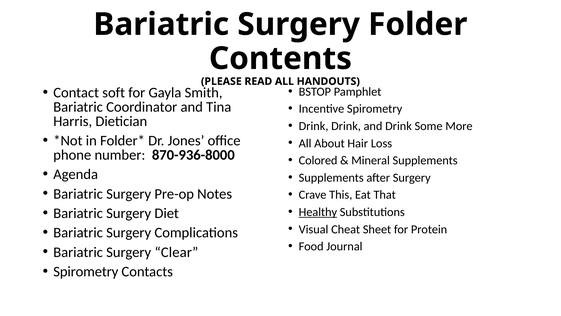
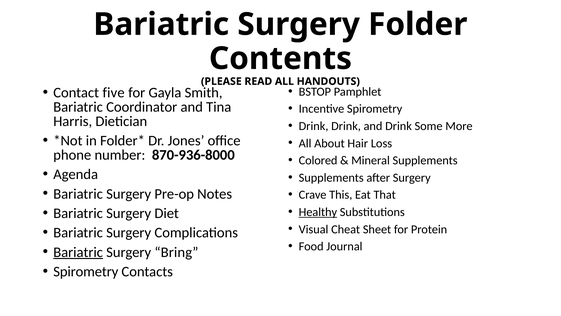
soft: soft -> five
Bariatric at (78, 252) underline: none -> present
Clear: Clear -> Bring
